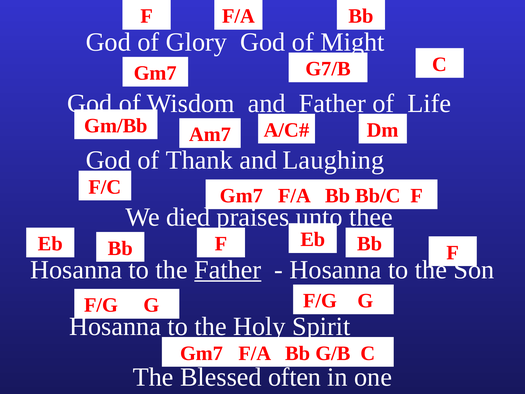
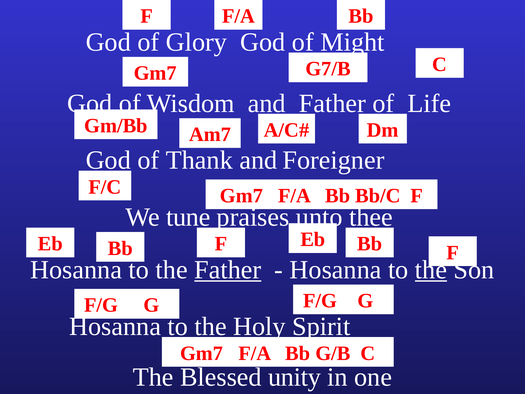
Laughing: Laughing -> Foreigner
died: died -> tune
the at (431, 270) underline: none -> present
often: often -> unity
